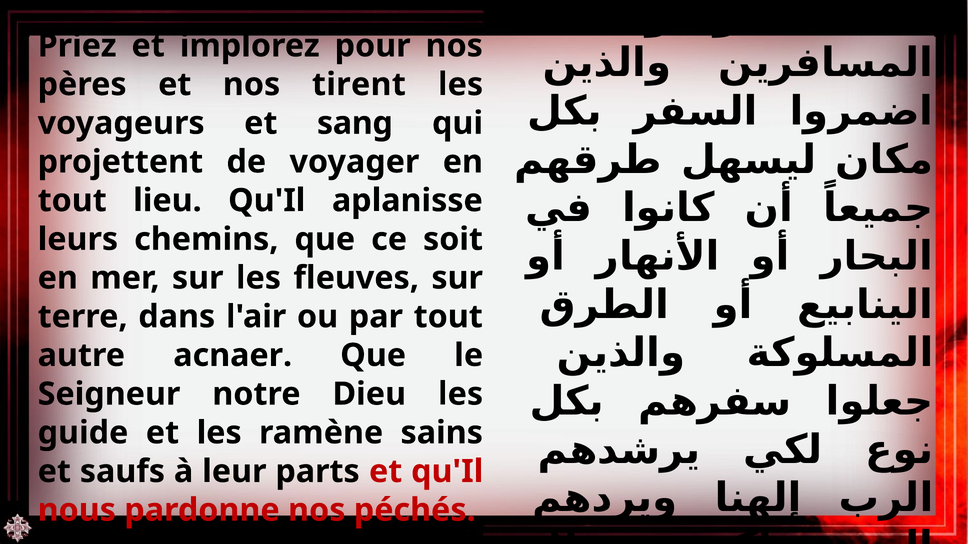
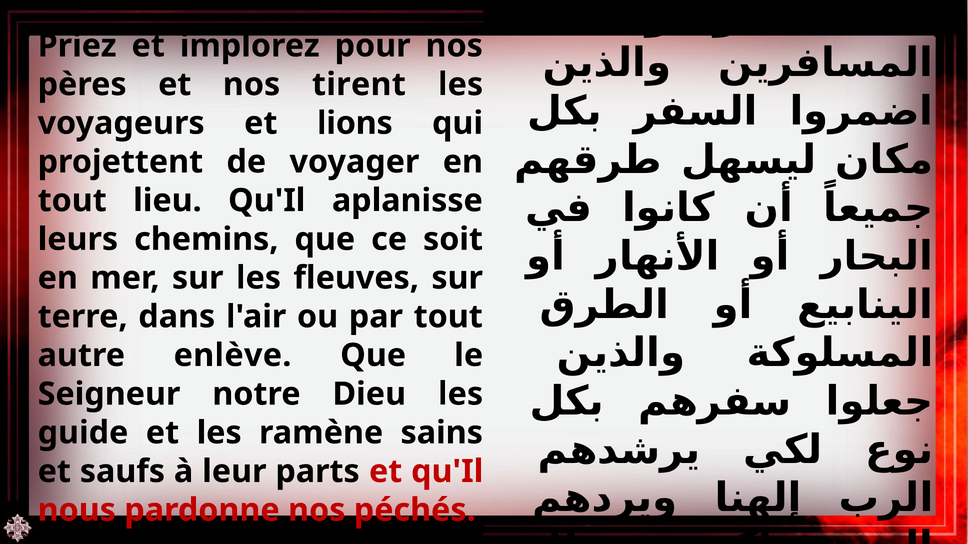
sang: sang -> lions
acnaer: acnaer -> enlève
